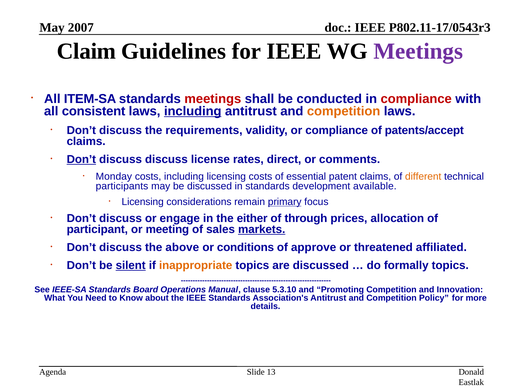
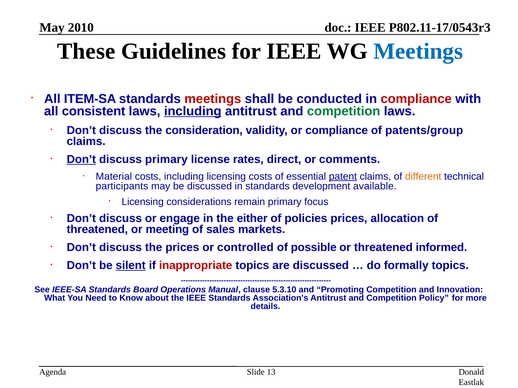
2007: 2007 -> 2010
Claim: Claim -> These
Meetings at (418, 51) colour: purple -> blue
competition at (344, 111) colour: orange -> green
requirements: requirements -> consideration
patents/accept: patents/accept -> patents/group
discuss discuss: discuss -> primary
Monday: Monday -> Material
patent underline: none -> present
primary at (285, 202) underline: present -> none
through: through -> policies
participant at (97, 230): participant -> threatened
markets underline: present -> none
the above: above -> prices
conditions: conditions -> controlled
approve: approve -> possible
affiliated: affiliated -> informed
inappropriate colour: orange -> red
